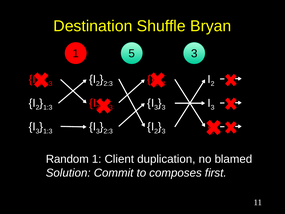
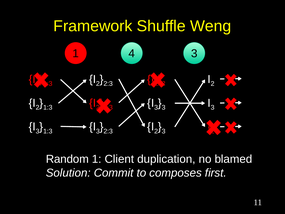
Destination: Destination -> Framework
Bryan: Bryan -> Weng
5: 5 -> 4
